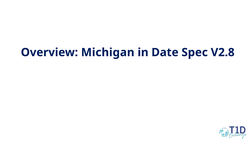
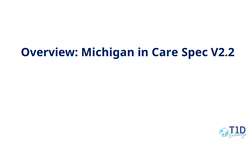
Date: Date -> Care
V2.8: V2.8 -> V2.2
